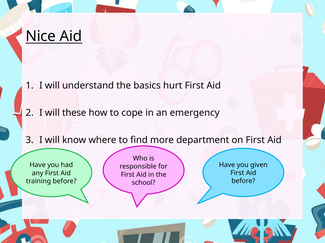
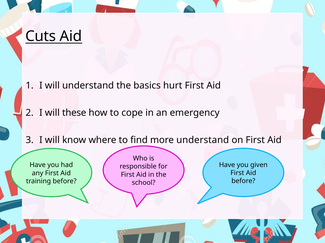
Nice: Nice -> Cuts
more department: department -> understand
